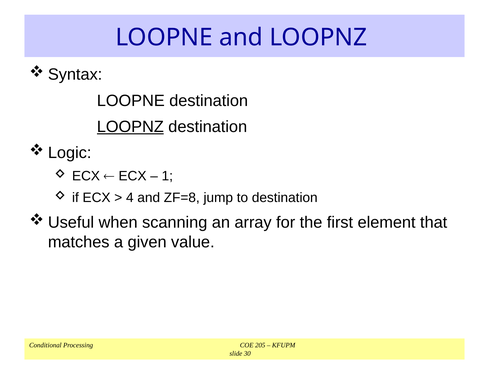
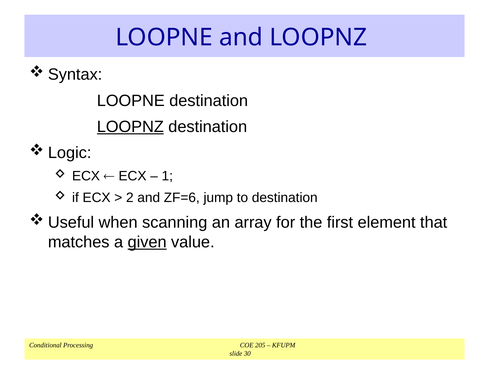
4: 4 -> 2
ZF=8: ZF=8 -> ZF=6
given underline: none -> present
